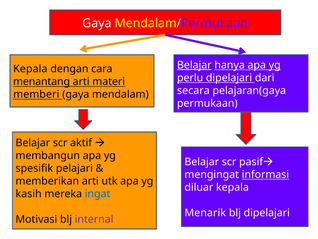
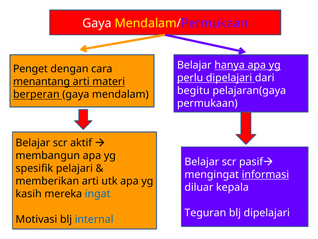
Belajar at (194, 65) underline: present -> none
Kepala at (30, 69): Kepala -> Penget
secara: secara -> begitu
memberi: memberi -> berperan
Menarik: Menarik -> Teguran
internal colour: purple -> blue
